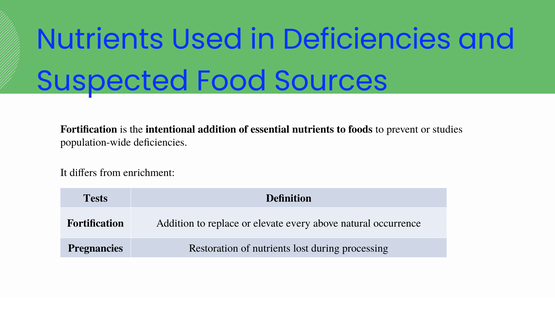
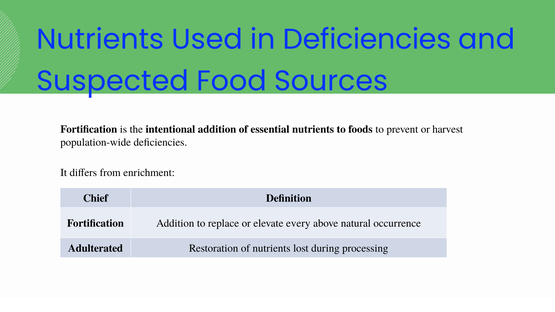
studies: studies -> harvest
Tests: Tests -> Chief
Pregnancies: Pregnancies -> Adulterated
